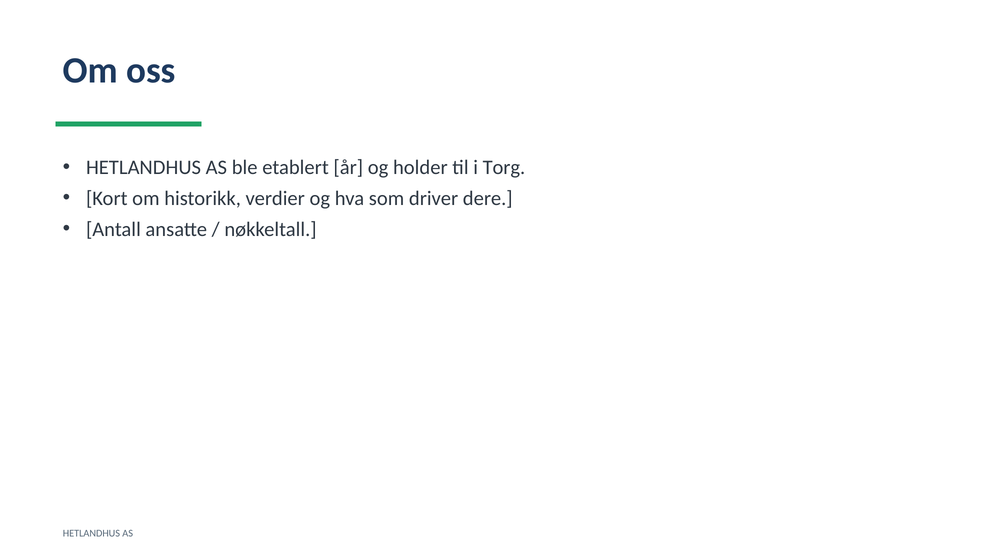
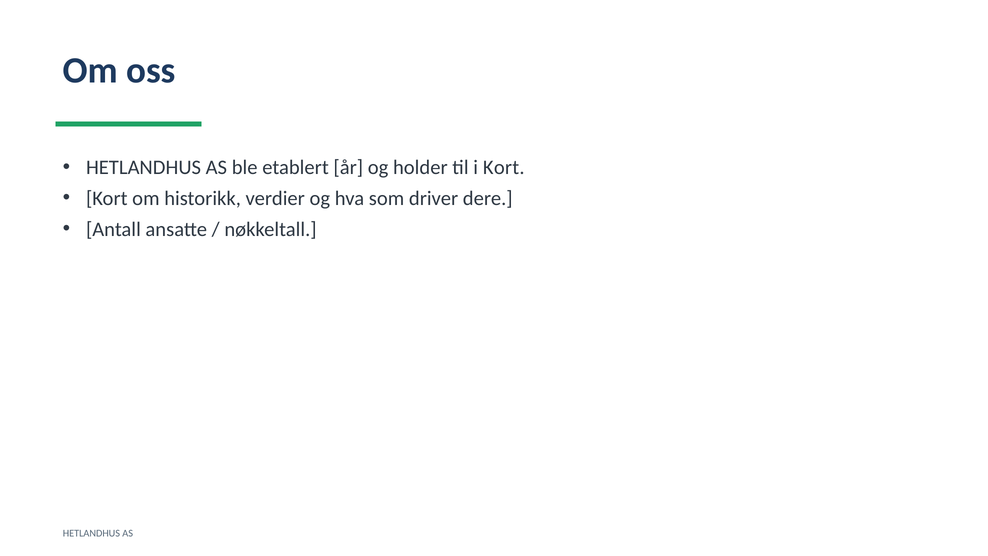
i Torg: Torg -> Kort
